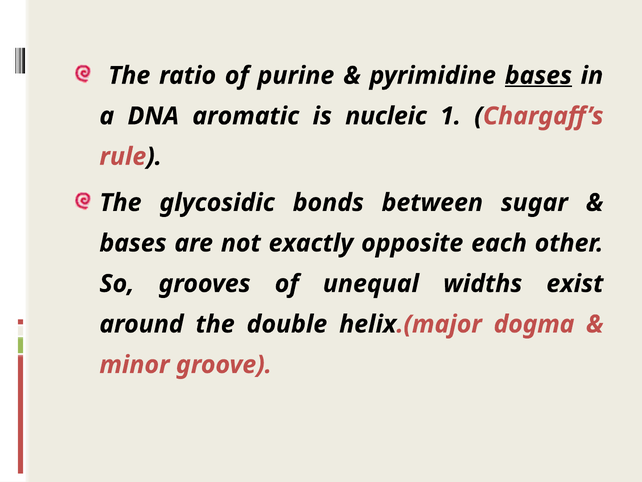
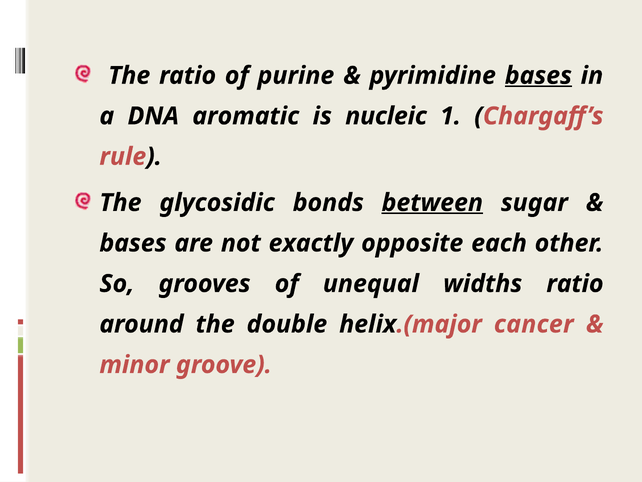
between underline: none -> present
widths exist: exist -> ratio
dogma: dogma -> cancer
